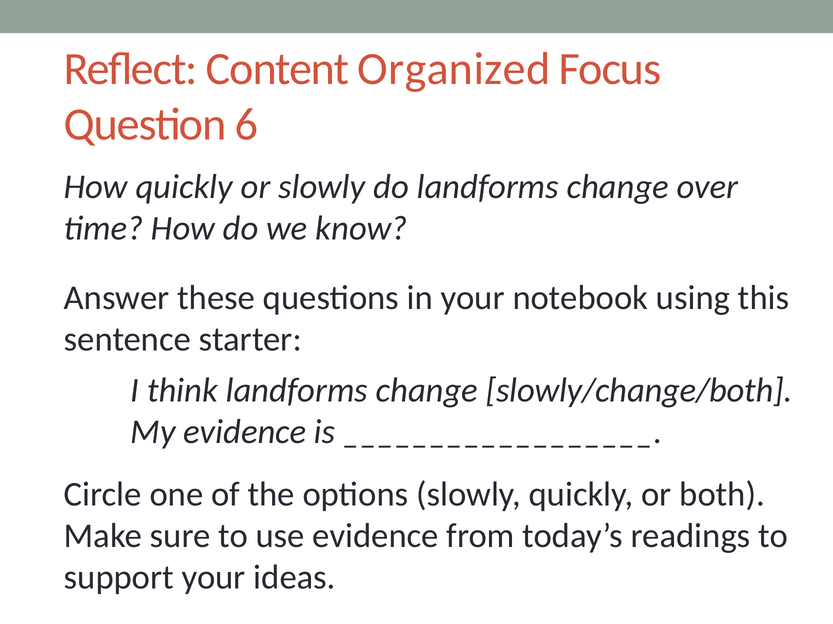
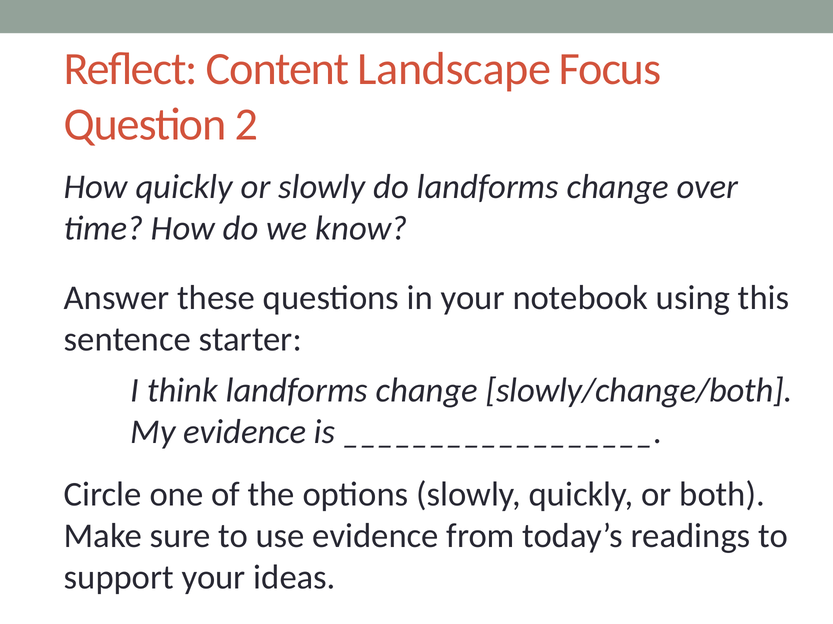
Organized: Organized -> Landscape
6: 6 -> 2
